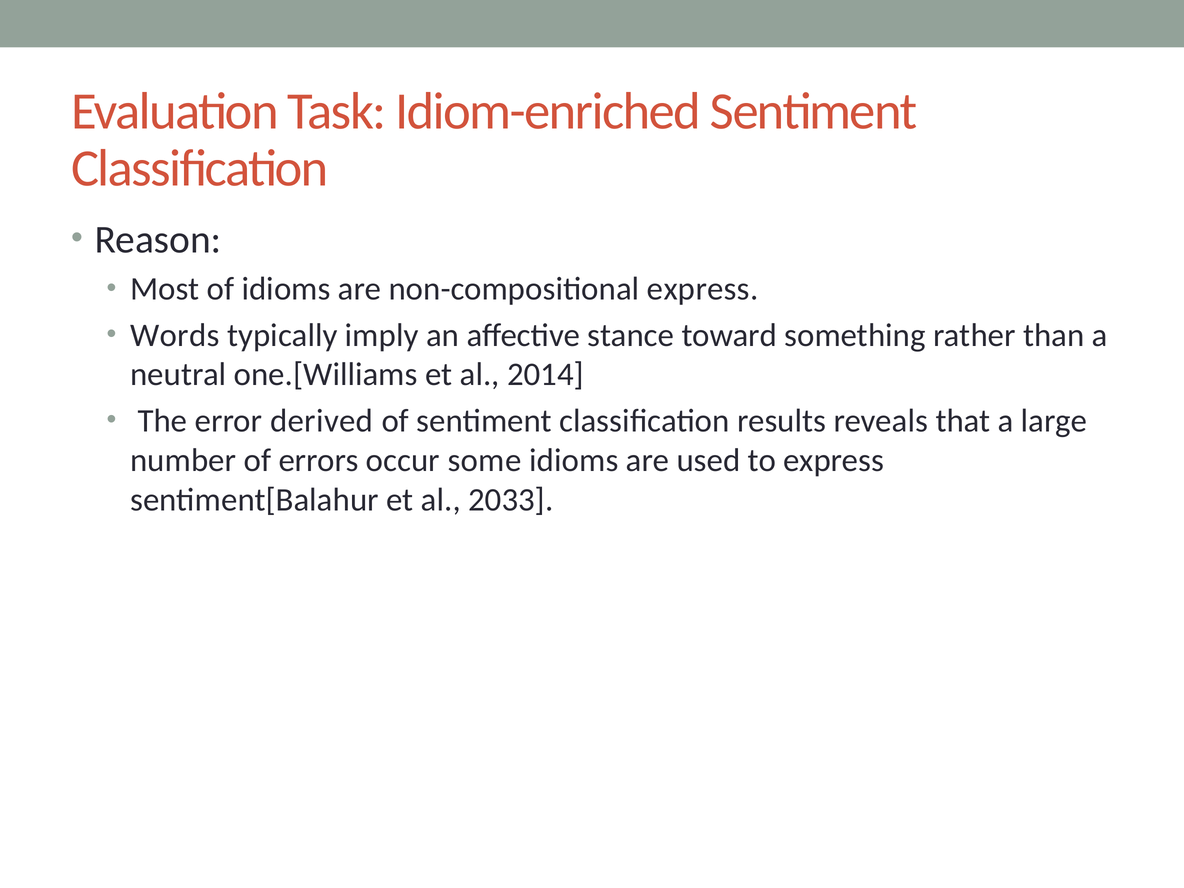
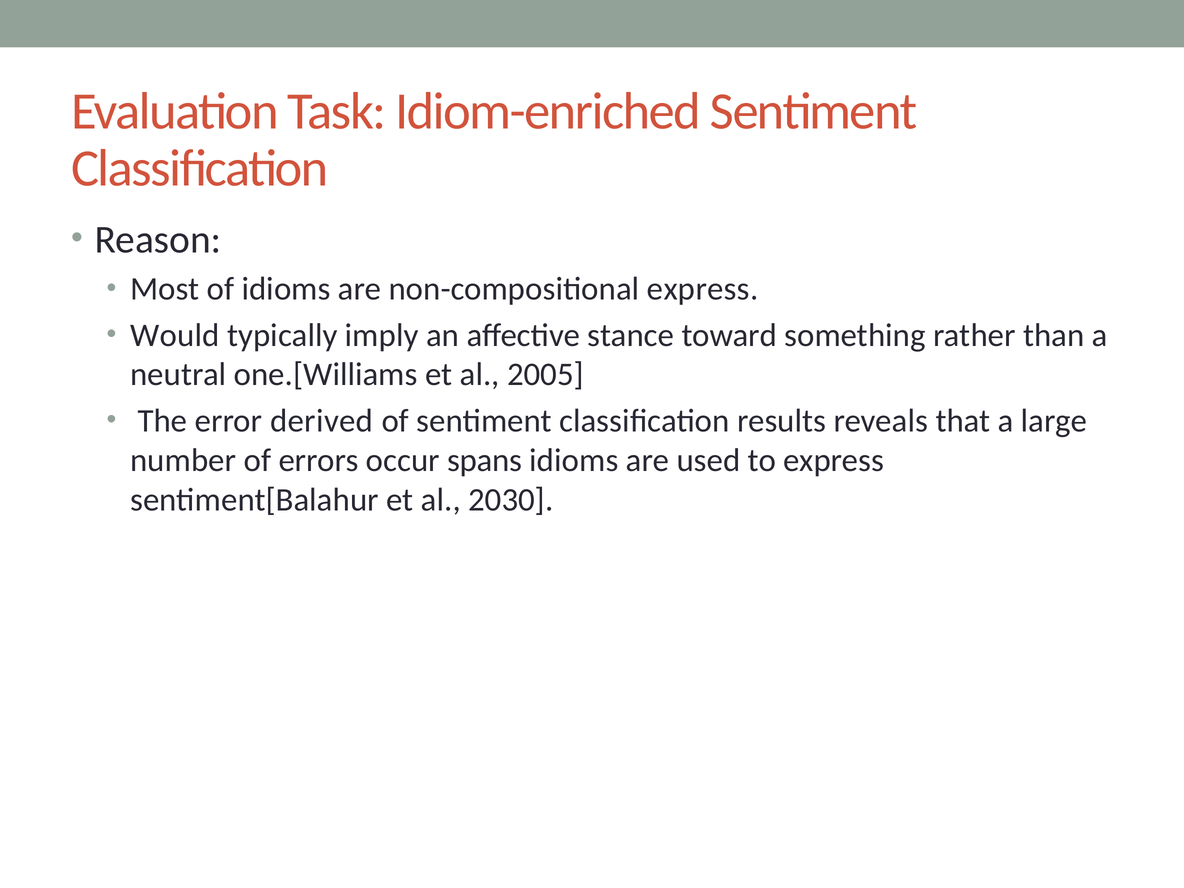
Words: Words -> Would
2014: 2014 -> 2005
some: some -> spans
2033: 2033 -> 2030
